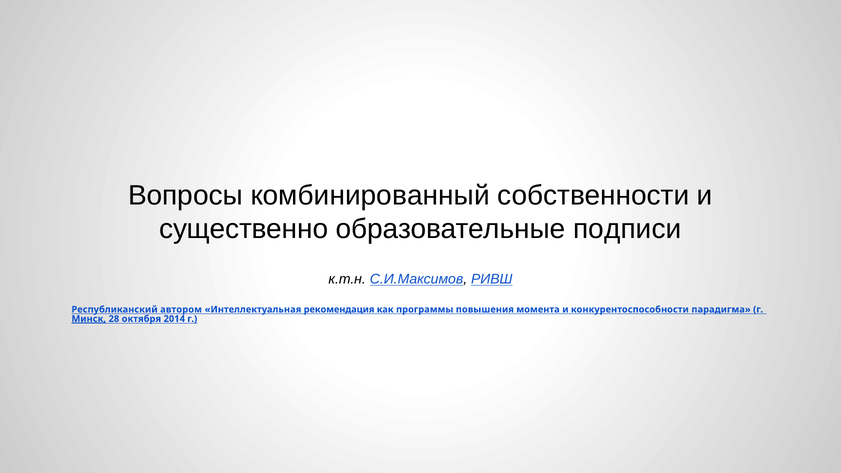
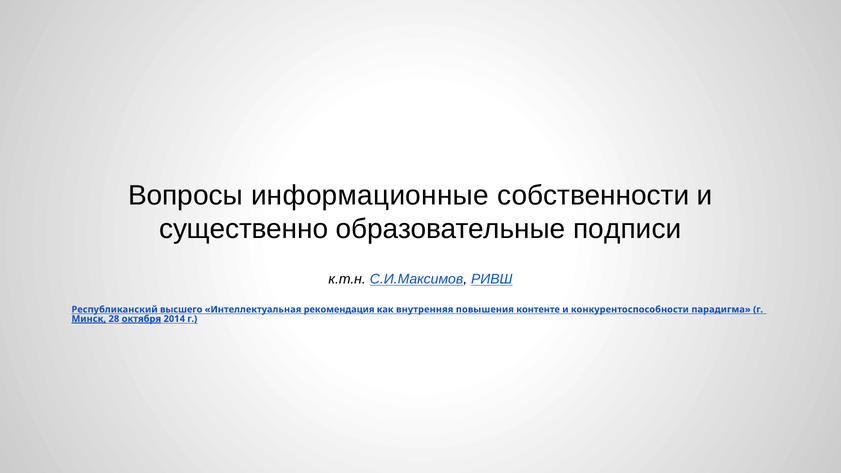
комбинированный: комбинированный -> информационные
автором: автором -> высшего
программы: программы -> внутренняя
момента: момента -> контенте
октября underline: none -> present
